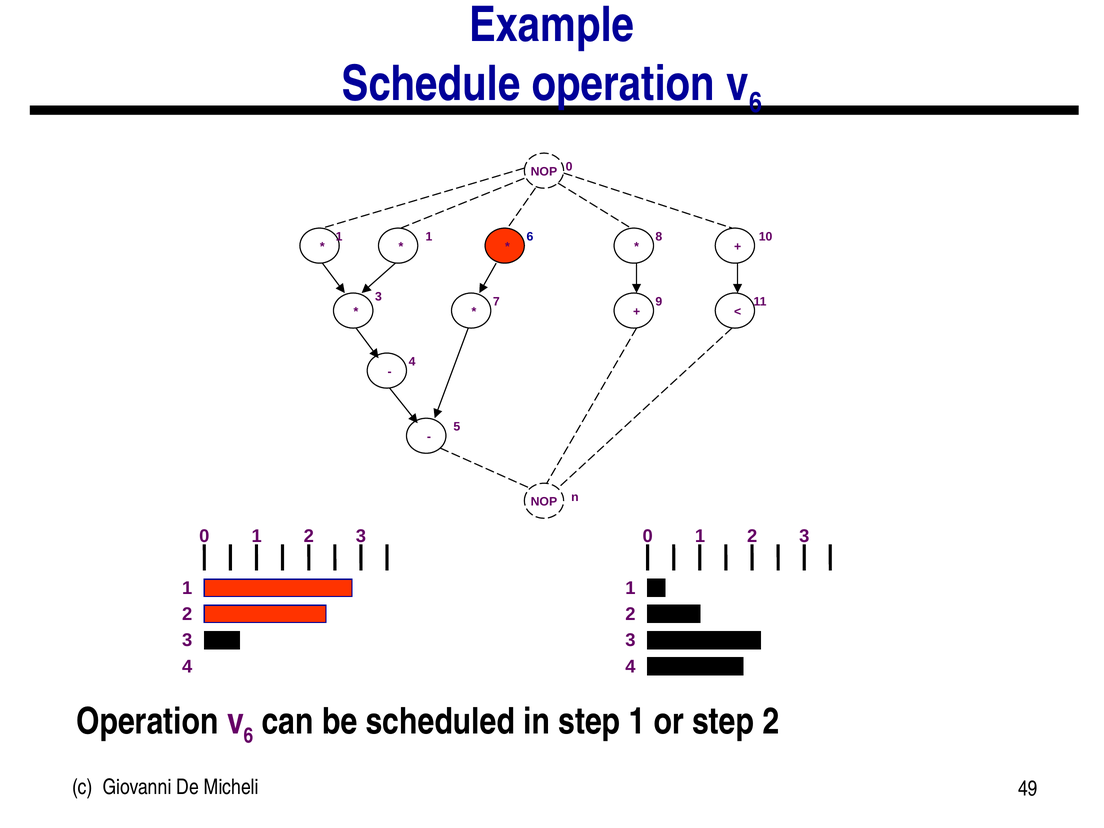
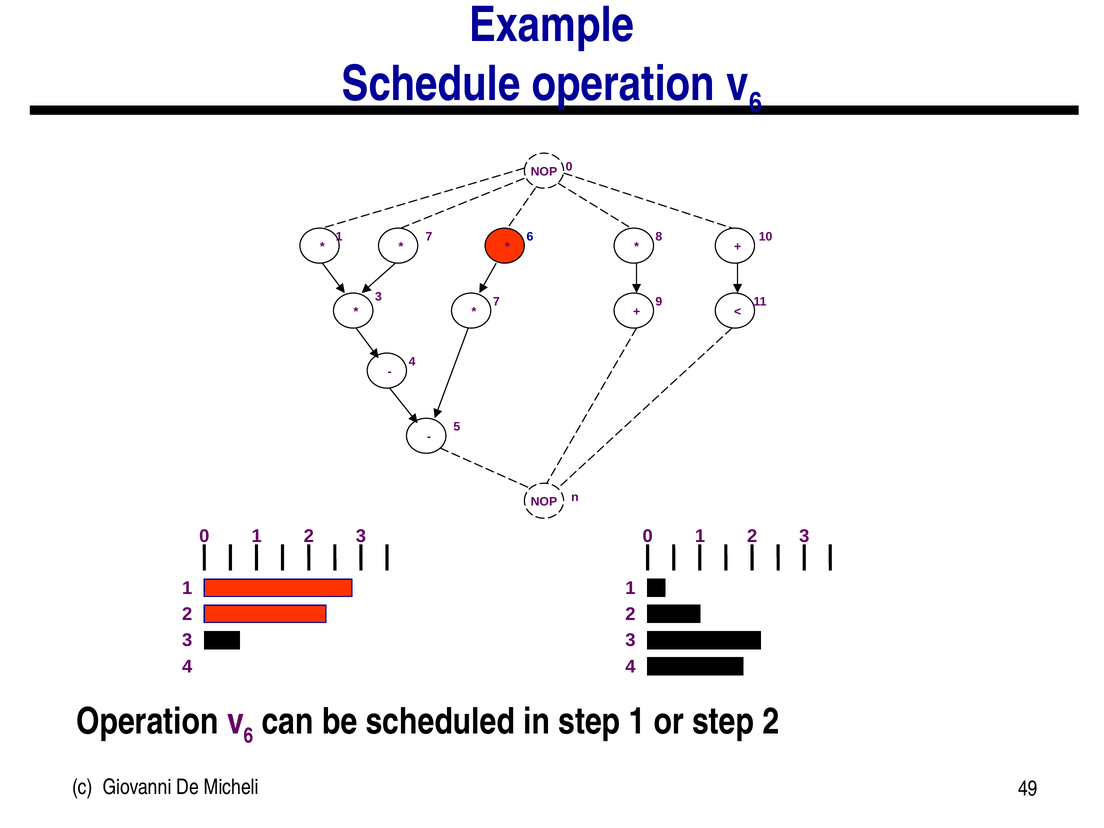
1 1: 1 -> 7
